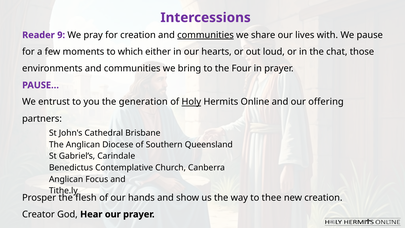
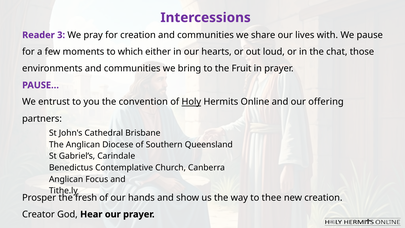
9: 9 -> 3
communities at (205, 35) underline: present -> none
Four: Four -> Fruit
generation: generation -> convention
flesh: flesh -> fresh
